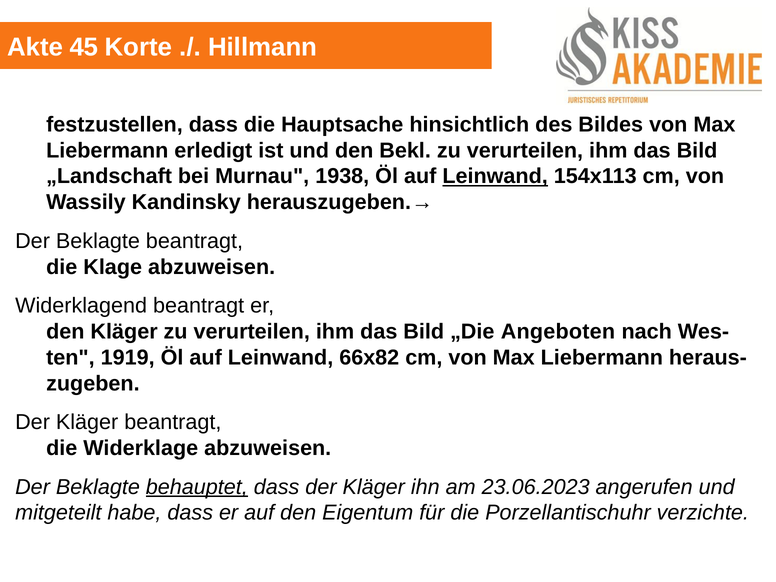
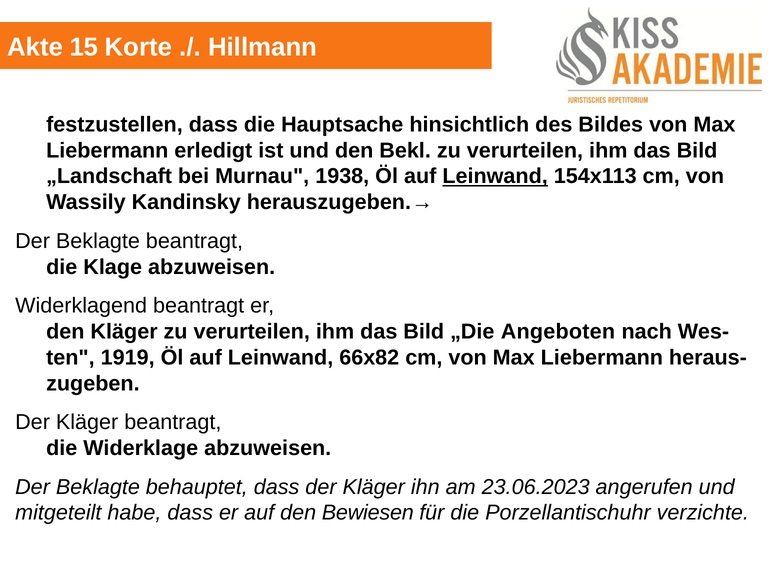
45: 45 -> 15
behauptet underline: present -> none
Eigentum: Eigentum -> Bewiesen
